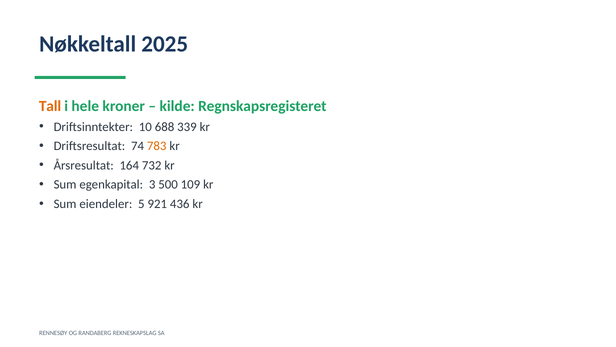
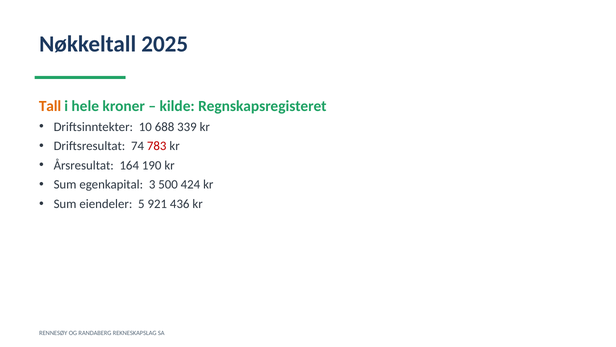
783 colour: orange -> red
732: 732 -> 190
109: 109 -> 424
